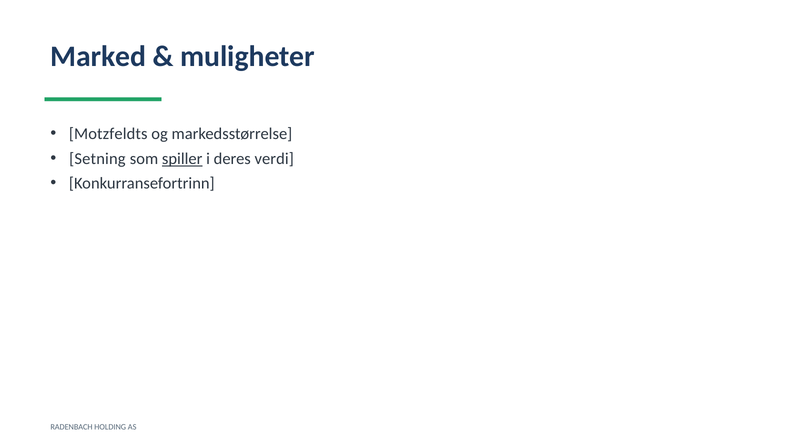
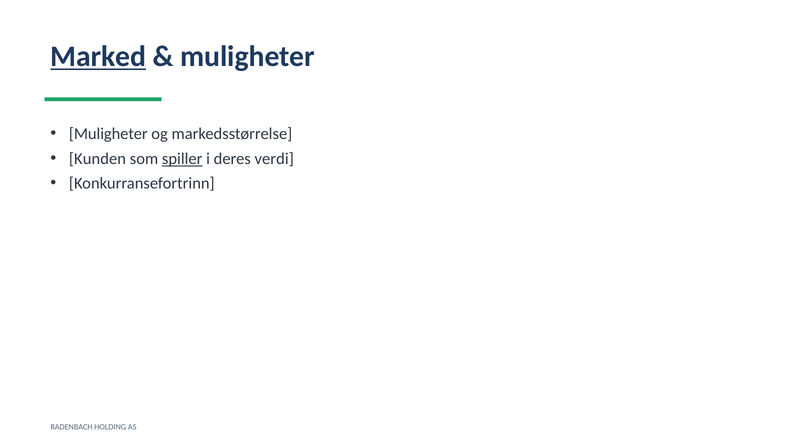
Marked underline: none -> present
Motzfeldts at (108, 134): Motzfeldts -> Muligheter
Setning: Setning -> Kunden
